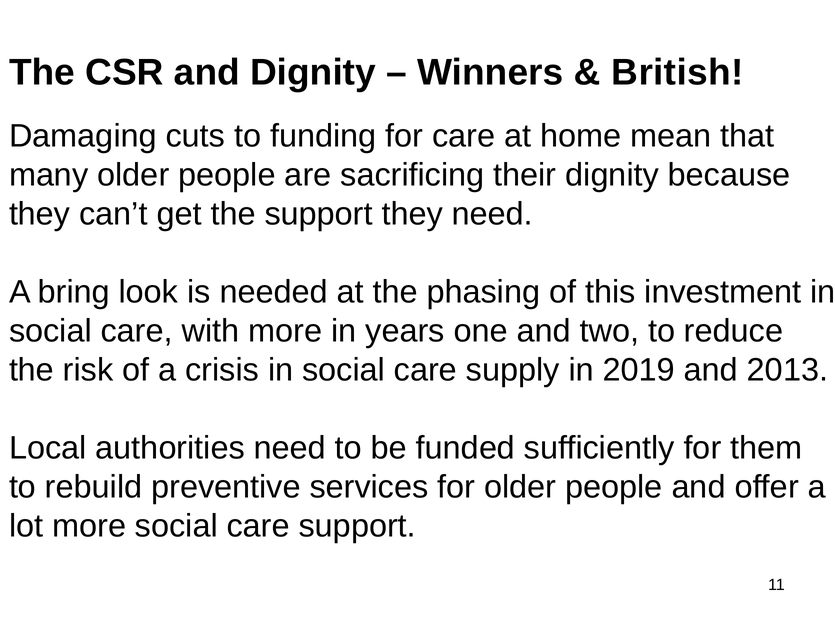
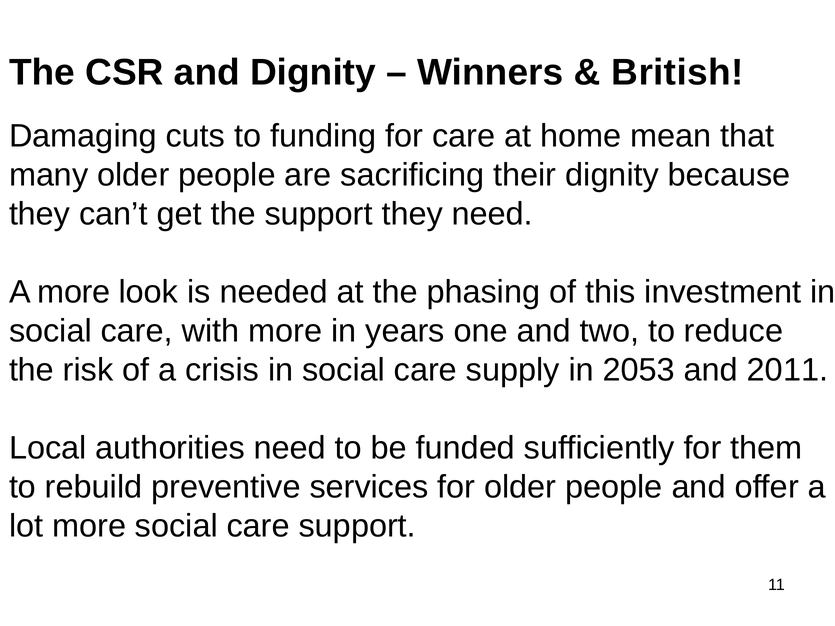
A bring: bring -> more
2019: 2019 -> 2053
2013: 2013 -> 2011
